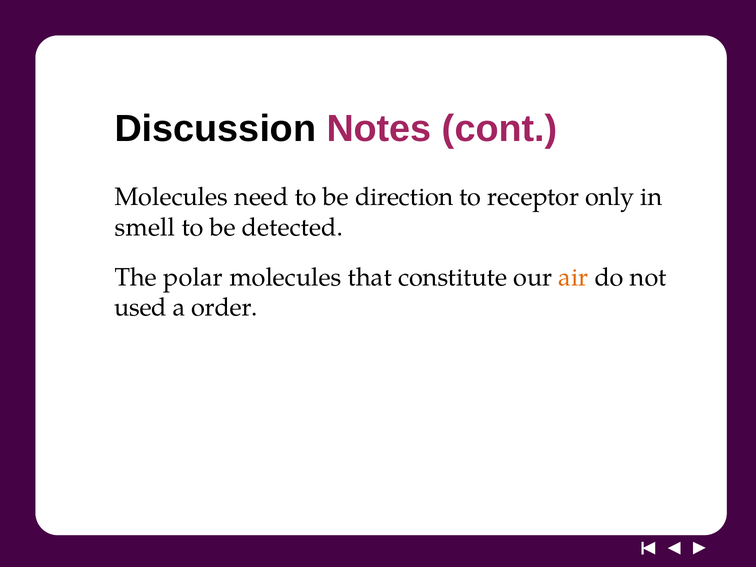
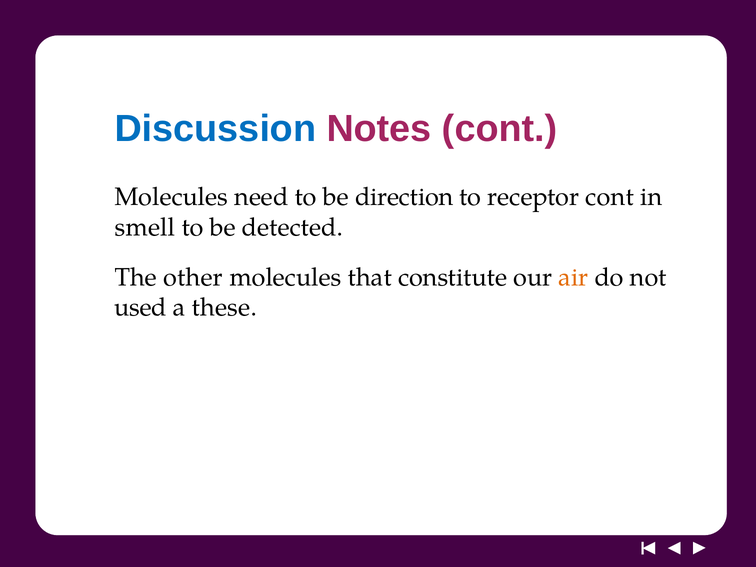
Discussion colour: black -> blue
receptor only: only -> cont
polar: polar -> other
order: order -> these
